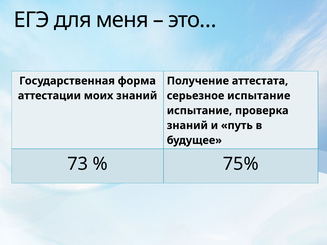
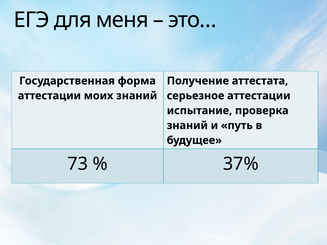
серьезное испытание: испытание -> аттестации
75%: 75% -> 37%
